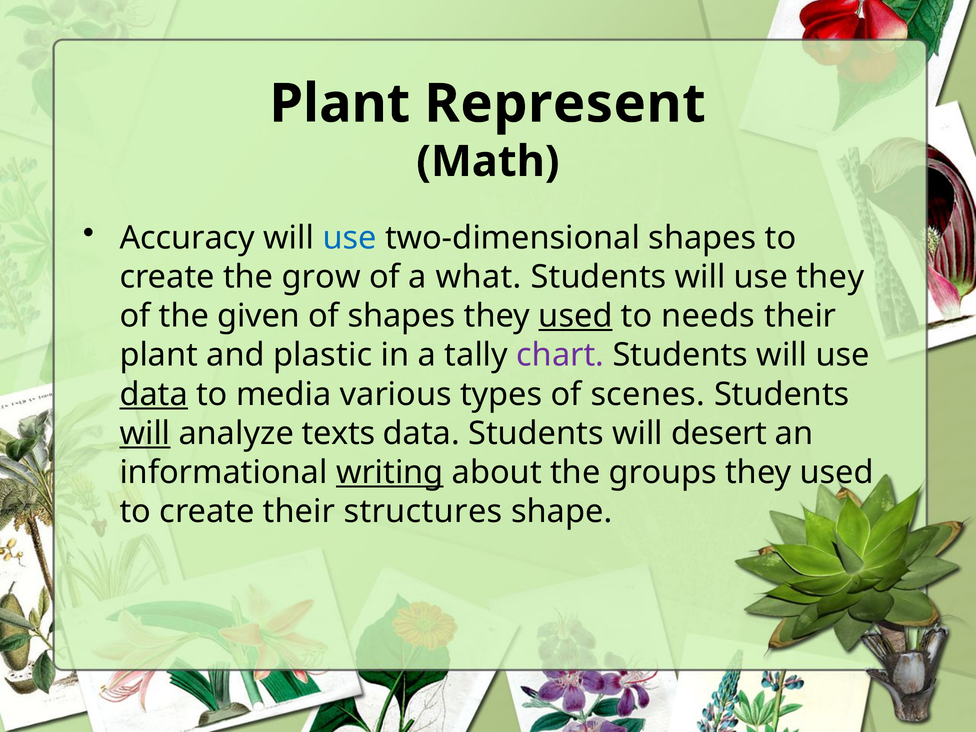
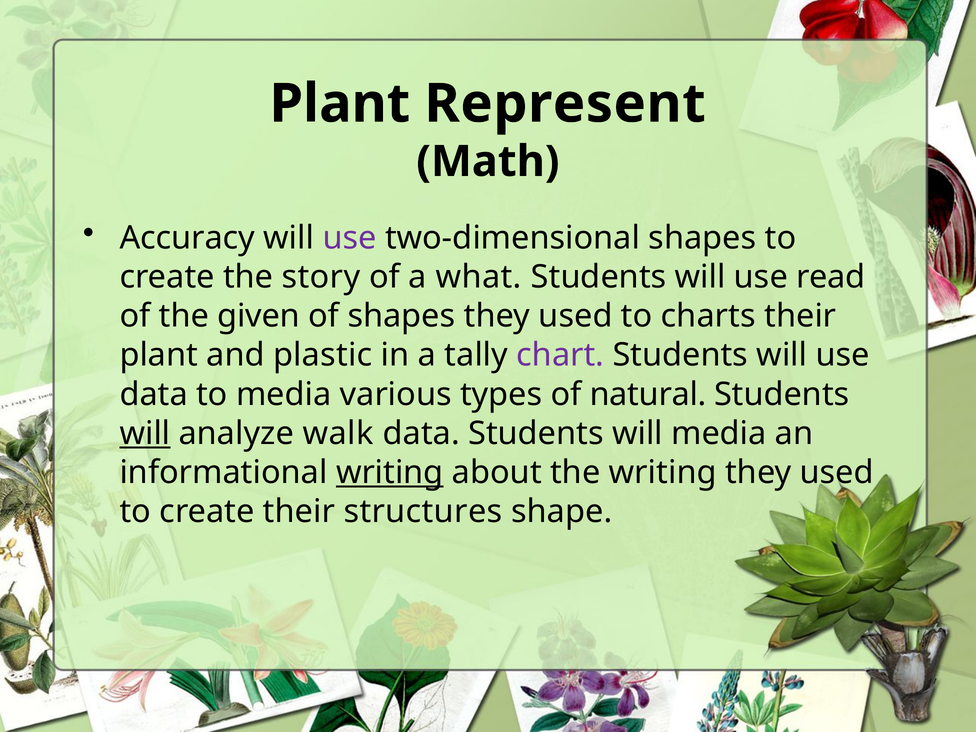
use at (350, 238) colour: blue -> purple
grow: grow -> story
use they: they -> read
used at (575, 316) underline: present -> none
needs: needs -> charts
data at (154, 394) underline: present -> none
scenes: scenes -> natural
texts: texts -> walk
will desert: desert -> media
the groups: groups -> writing
